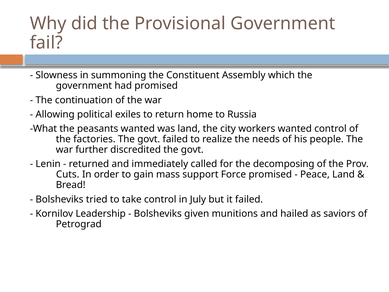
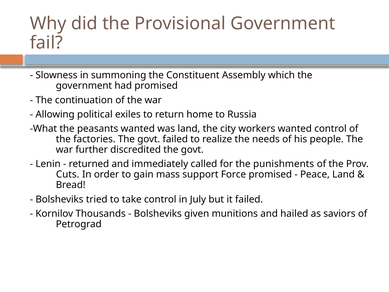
decomposing: decomposing -> punishments
Leadership: Leadership -> Thousands
